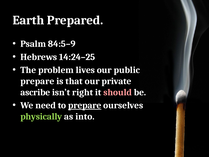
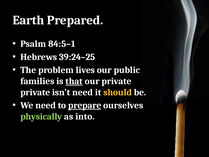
84:5–9: 84:5–9 -> 84:5–1
14:24–25: 14:24–25 -> 39:24–25
prepare at (37, 81): prepare -> families
that underline: none -> present
ascribe at (35, 92): ascribe -> private
isn’t right: right -> need
should colour: pink -> yellow
